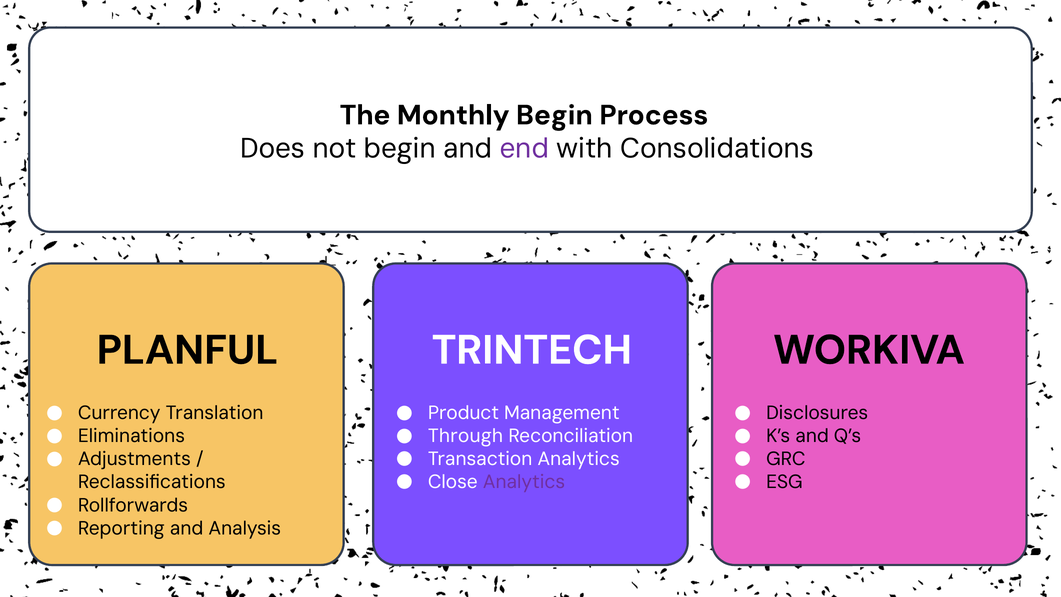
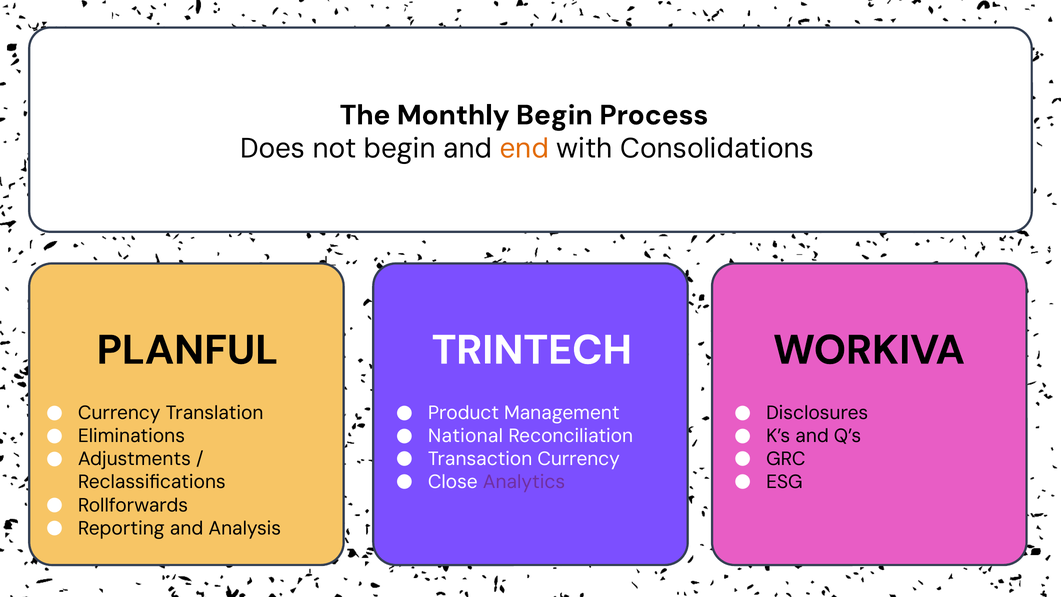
end colour: purple -> orange
Through: Through -> National
Transaction Analytics: Analytics -> Currency
